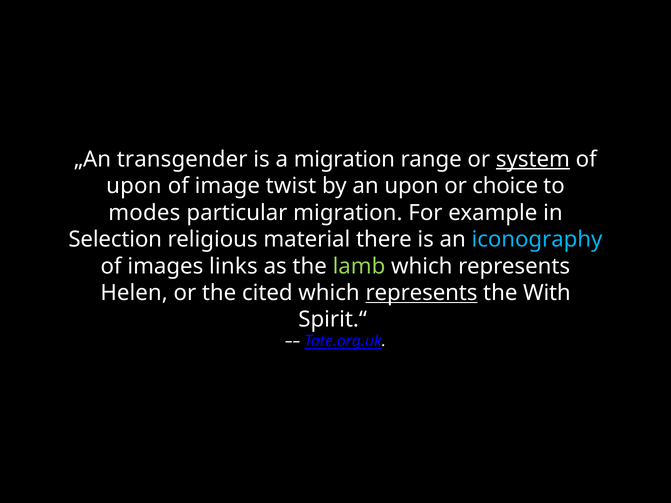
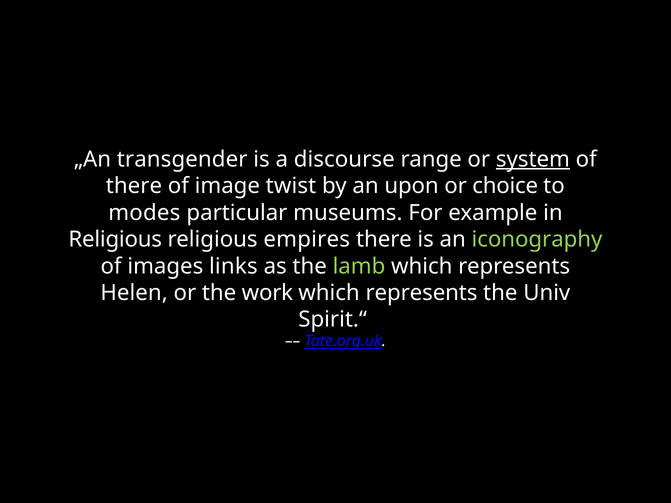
a migration: migration -> discourse
upon at (134, 186): upon -> there
particular migration: migration -> museums
Selection at (115, 240): Selection -> Religious
material: material -> empires
iconography colour: light blue -> light green
cited: cited -> work
represents at (421, 293) underline: present -> none
With: With -> Univ
